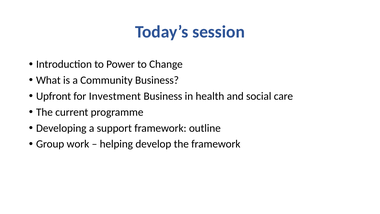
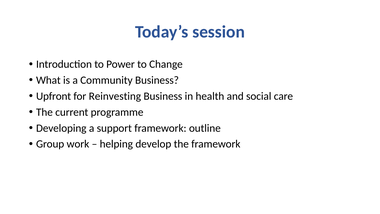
Investment: Investment -> Reinvesting
